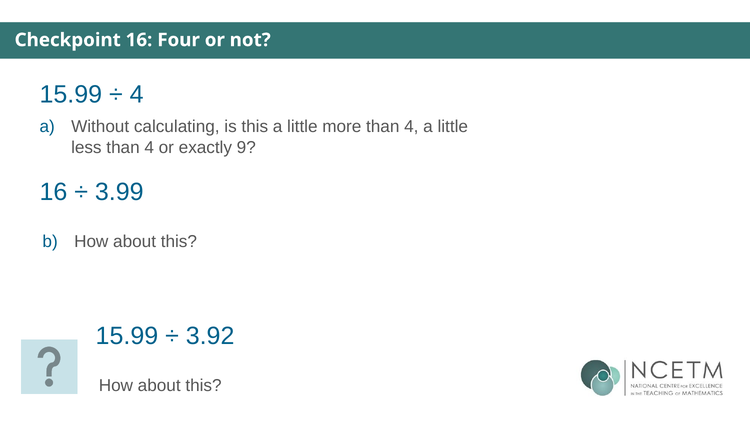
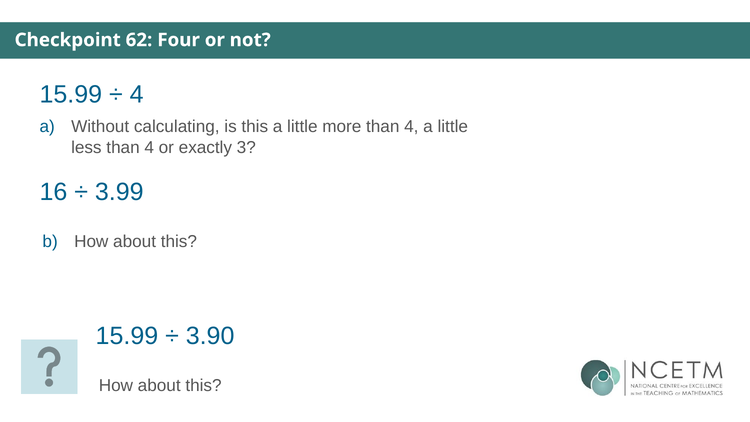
Checkpoint 16: 16 -> 62
9: 9 -> 3
3.92: 3.92 -> 3.90
